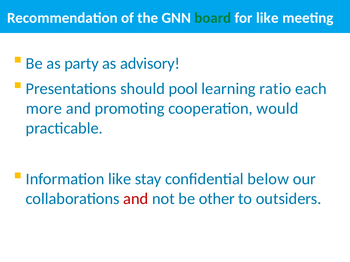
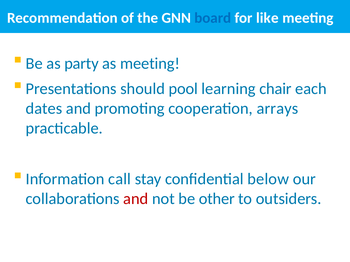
board colour: green -> blue
as advisory: advisory -> meeting
ratio: ratio -> chair
more: more -> dates
would: would -> arrays
Information like: like -> call
